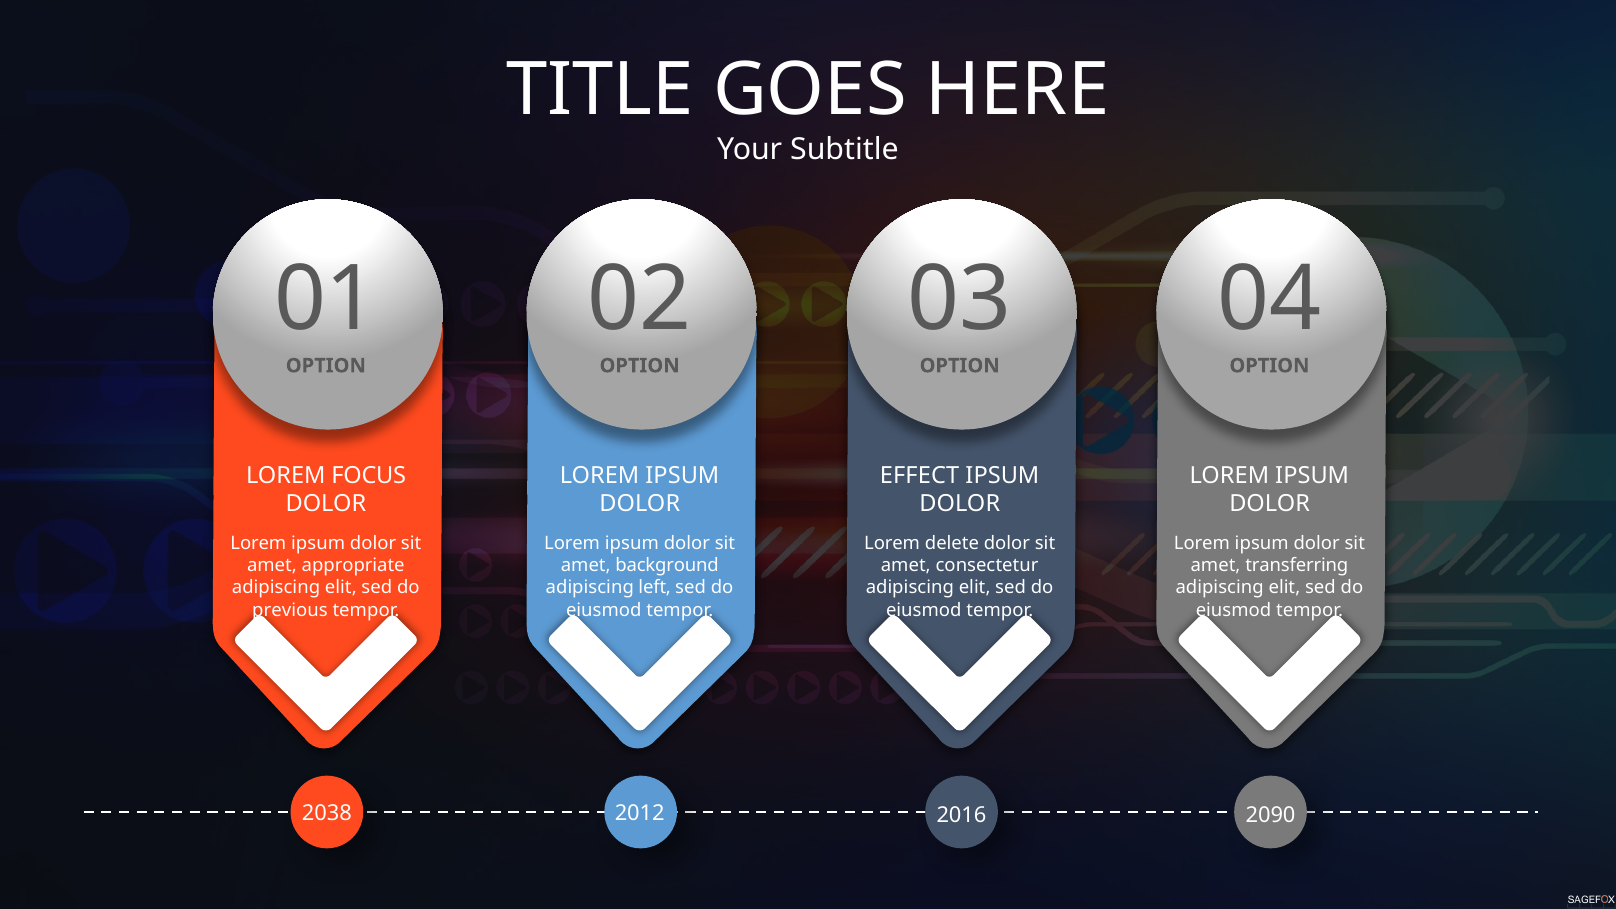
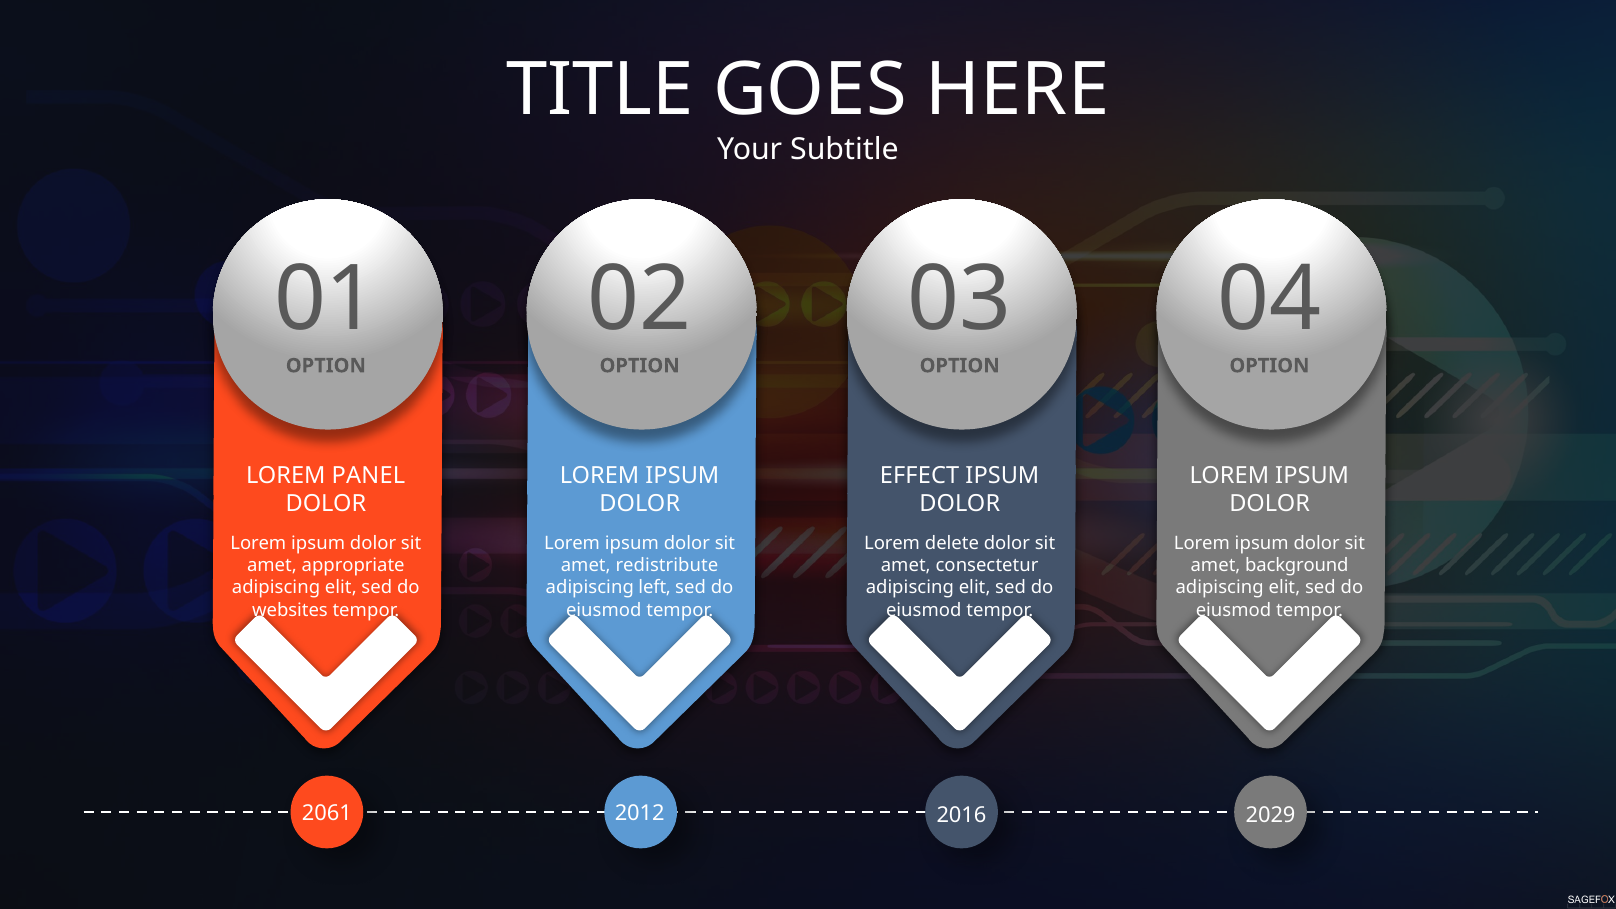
FOCUS: FOCUS -> PANEL
background: background -> redistribute
transferring: transferring -> background
previous: previous -> websites
2038: 2038 -> 2061
2090: 2090 -> 2029
